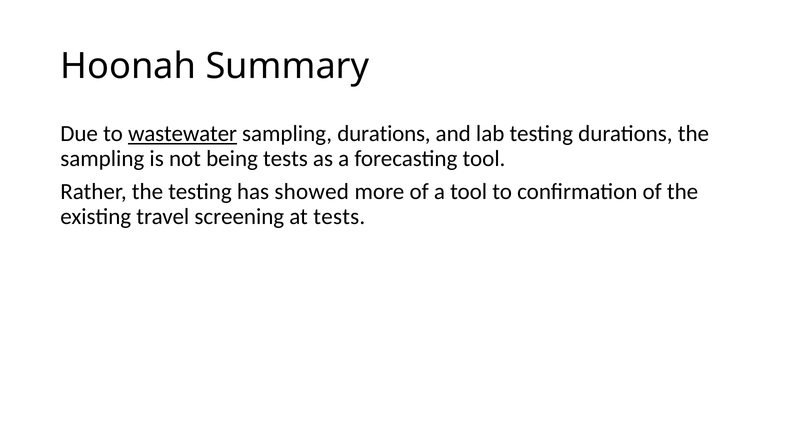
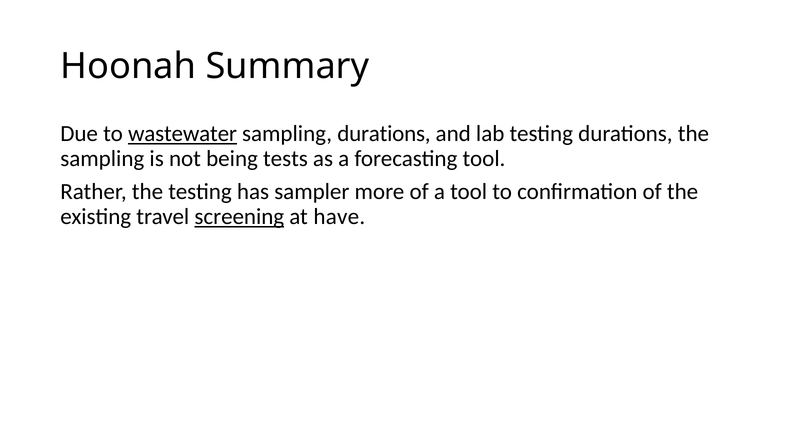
showed: showed -> sampler
screening underline: none -> present
at tests: tests -> have
